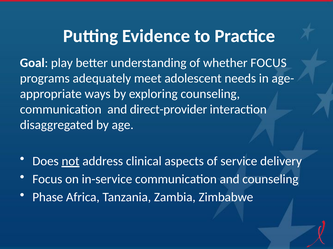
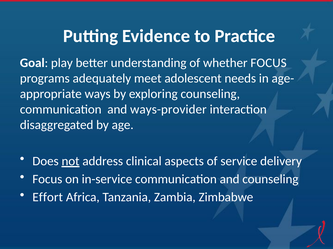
direct-provider: direct-provider -> ways-provider
Phase: Phase -> Effort
